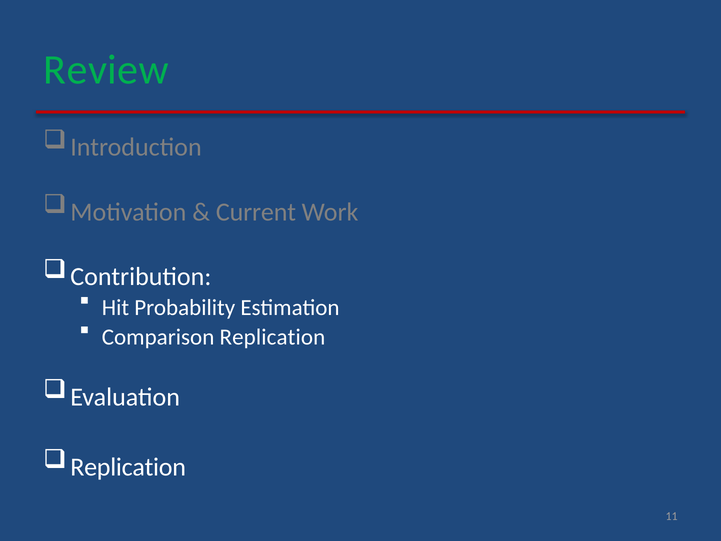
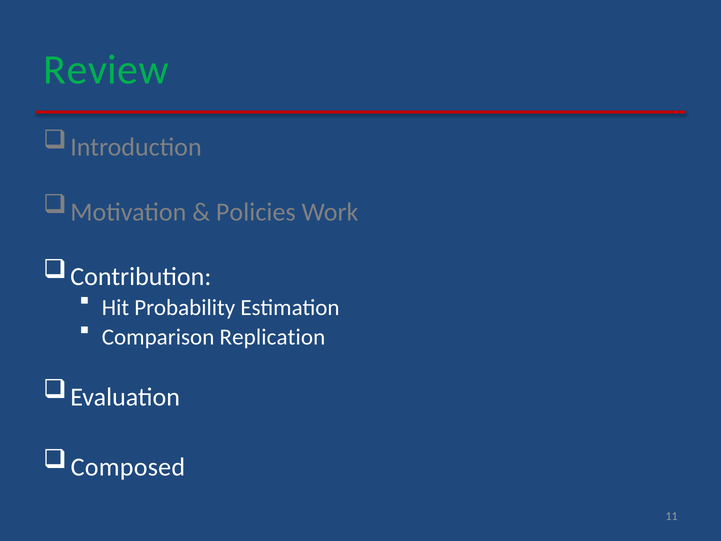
Current: Current -> Policies
Replication at (128, 467): Replication -> Composed
